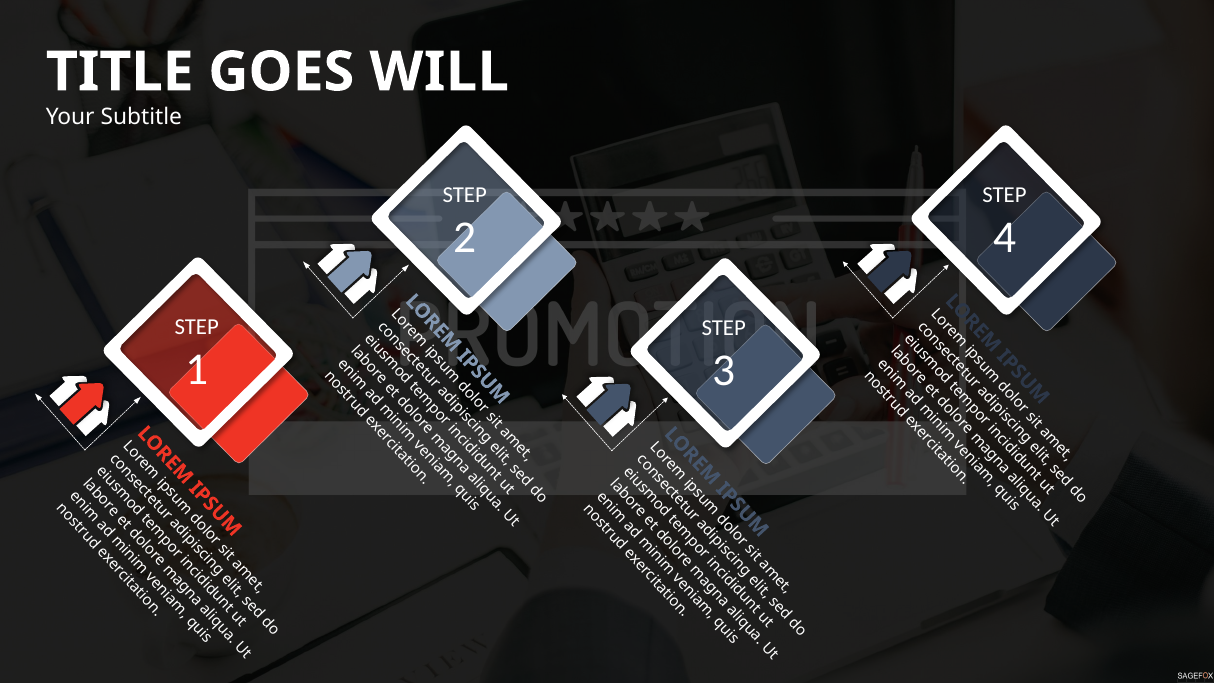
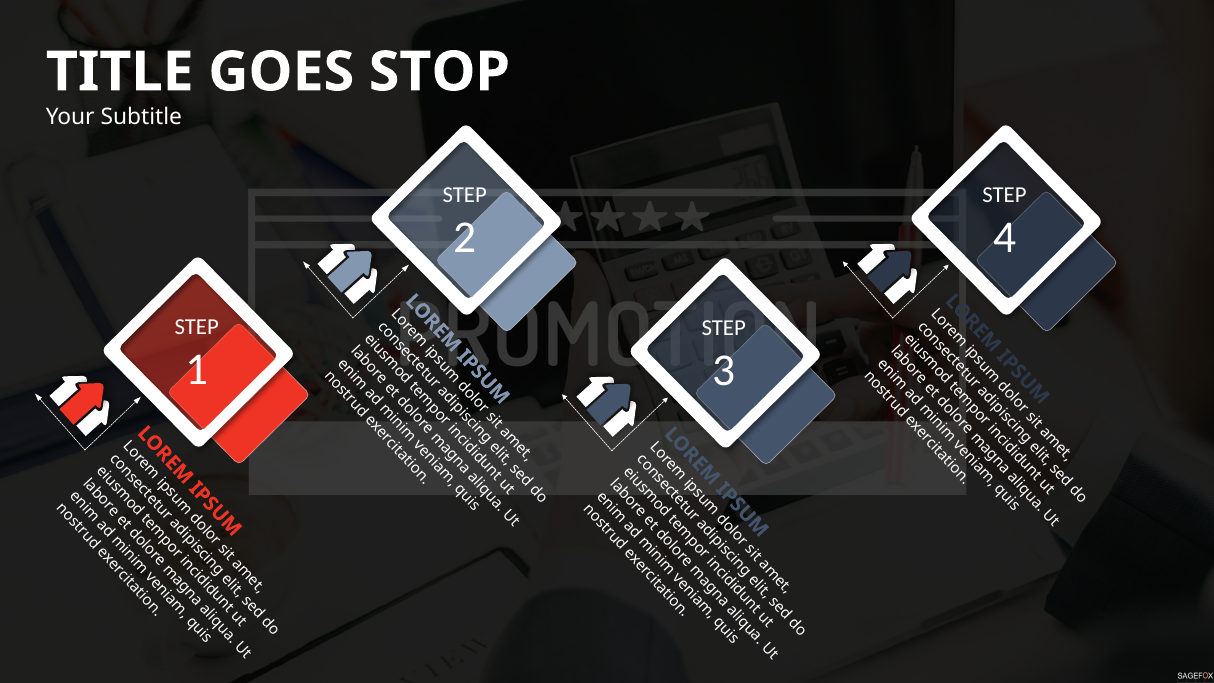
WILL: WILL -> STOP
